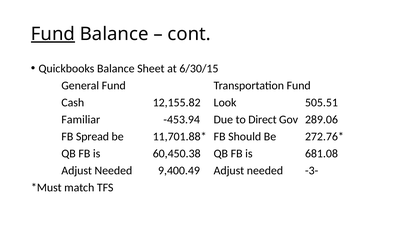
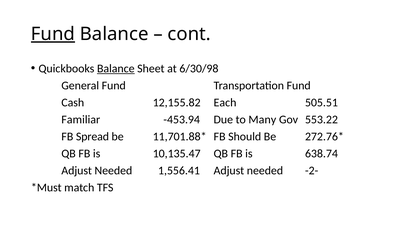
Balance at (116, 69) underline: none -> present
6/30/15: 6/30/15 -> 6/30/98
Look: Look -> Each
Direct: Direct -> Many
289.06: 289.06 -> 553.22
60,450.38: 60,450.38 -> 10,135.47
681.08: 681.08 -> 638.74
9,400.49: 9,400.49 -> 1,556.41
-3-: -3- -> -2-
